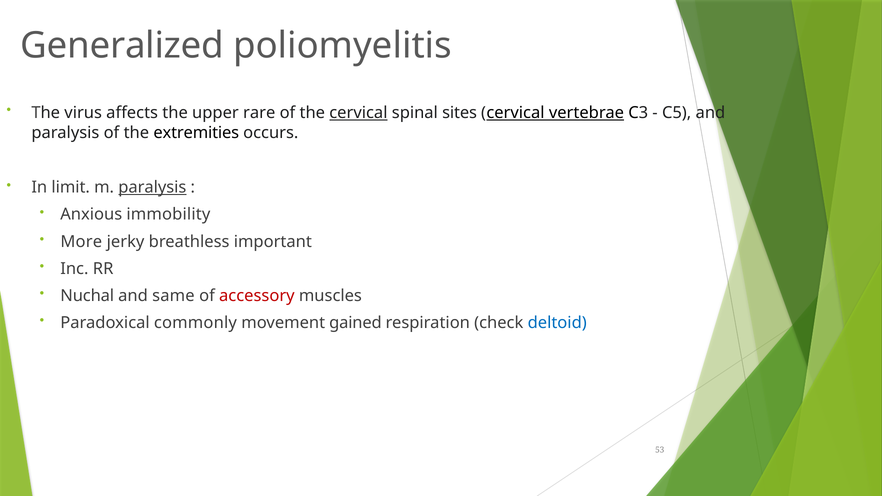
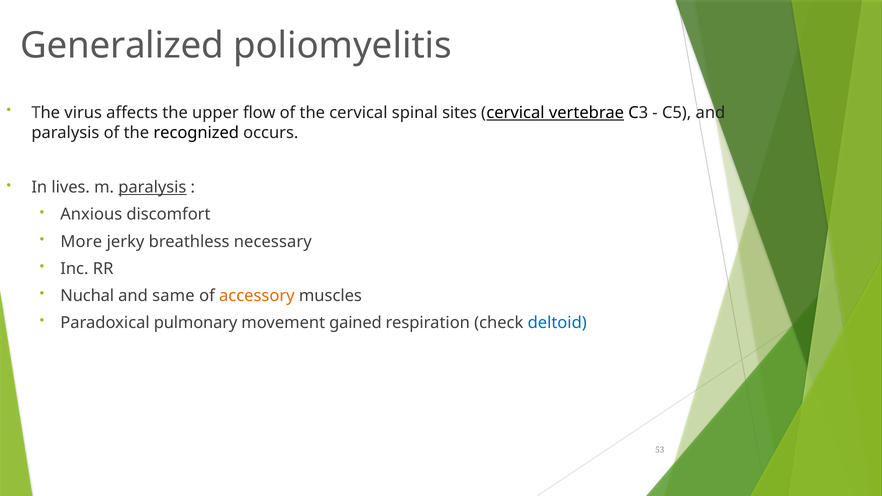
rare: rare -> flow
cervical at (358, 113) underline: present -> none
extremities: extremities -> recognized
limit: limit -> lives
immobility: immobility -> discomfort
important: important -> necessary
accessory colour: red -> orange
commonly: commonly -> pulmonary
